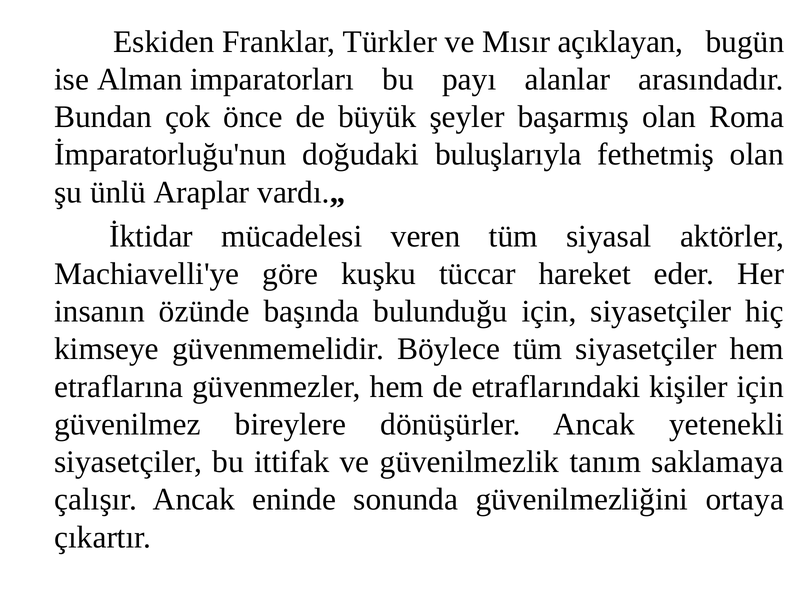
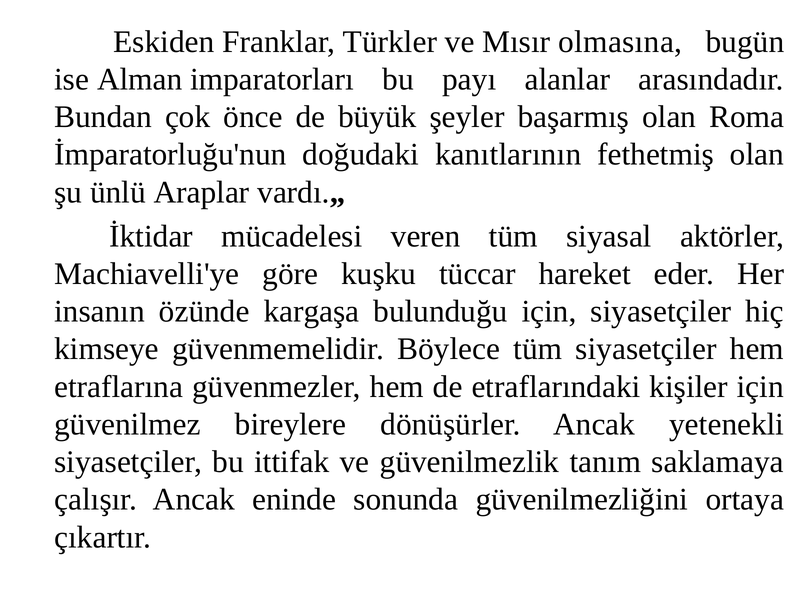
açıklayan: açıklayan -> olmasına
buluşlarıyla: buluşlarıyla -> kanıtlarının
başında: başında -> kargaşa
